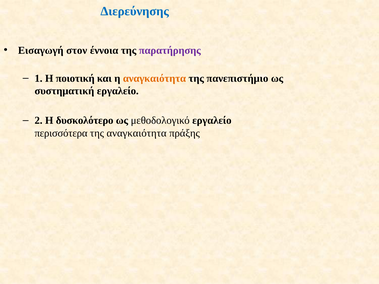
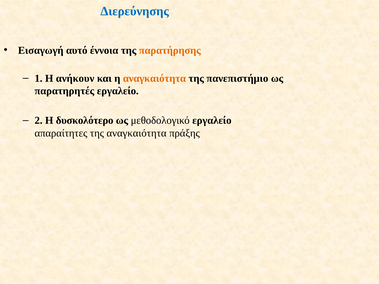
στον: στον -> αυτό
παρατήρησης colour: purple -> orange
ποιοτική: ποιοτική -> ανήκουν
συστηματική: συστηματική -> παρατηρητές
περισσότερα: περισσότερα -> απαραίτητες
